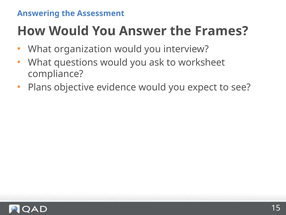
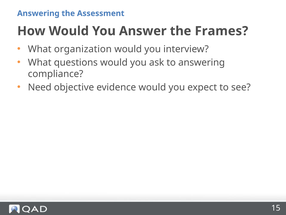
to worksheet: worksheet -> answering
Plans: Plans -> Need
